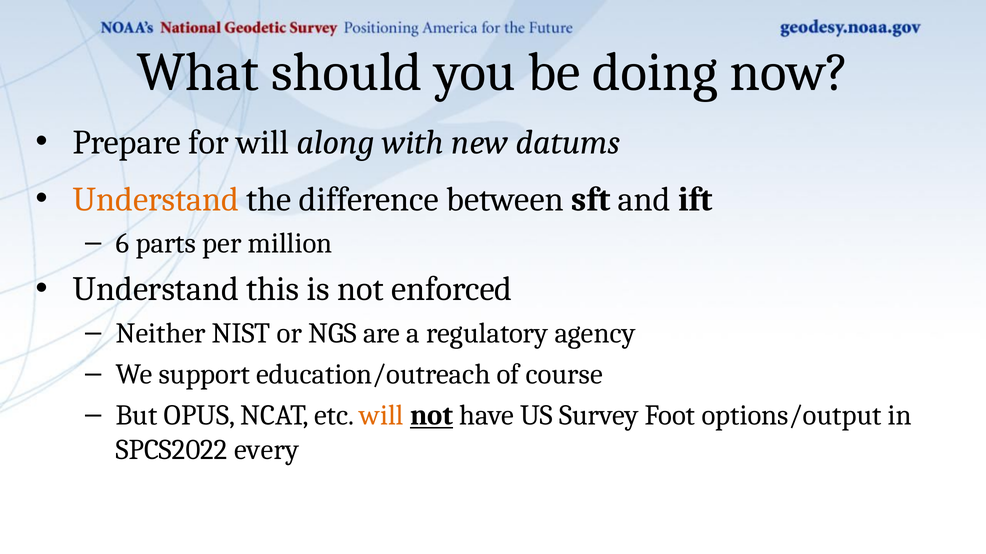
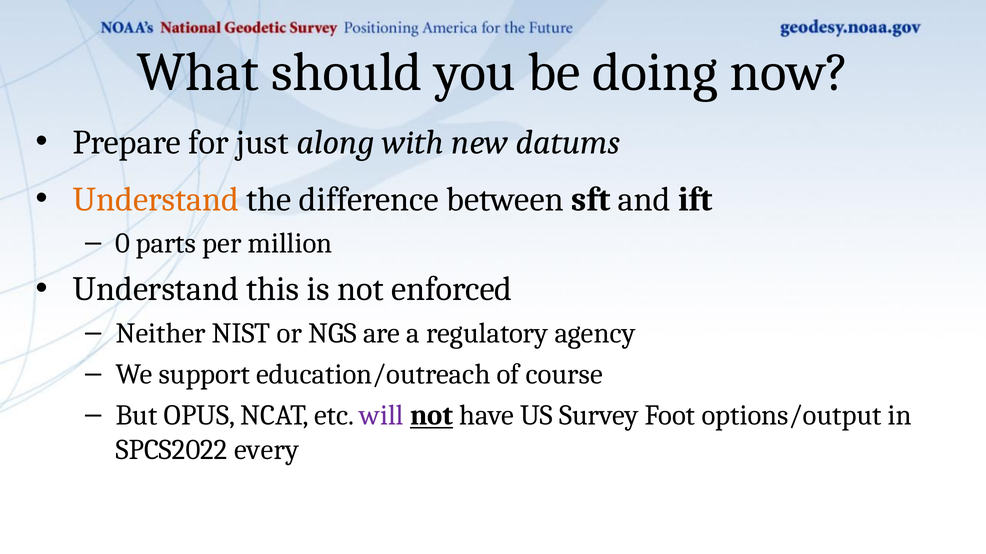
for will: will -> just
6: 6 -> 0
will at (382, 416) colour: orange -> purple
